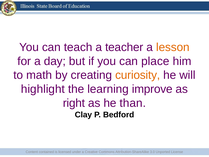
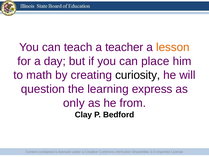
curiosity colour: orange -> black
highlight: highlight -> question
improve: improve -> express
right: right -> only
than: than -> from
